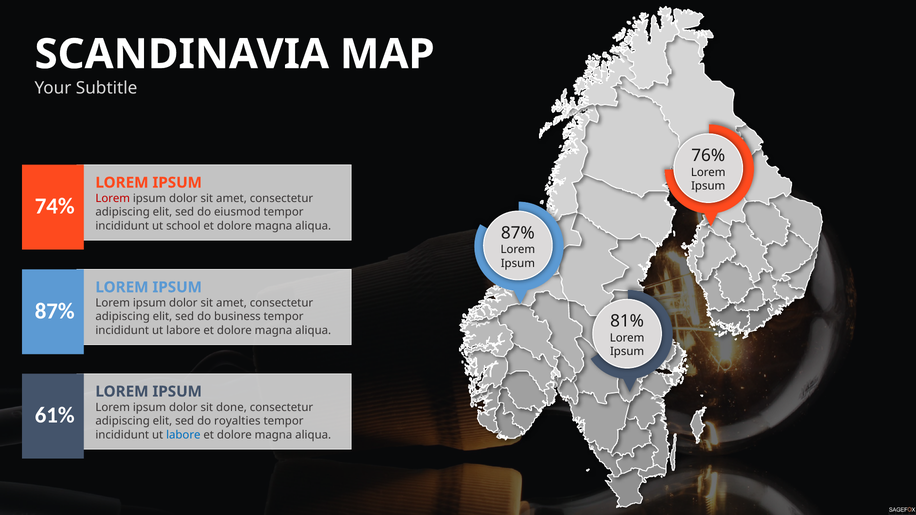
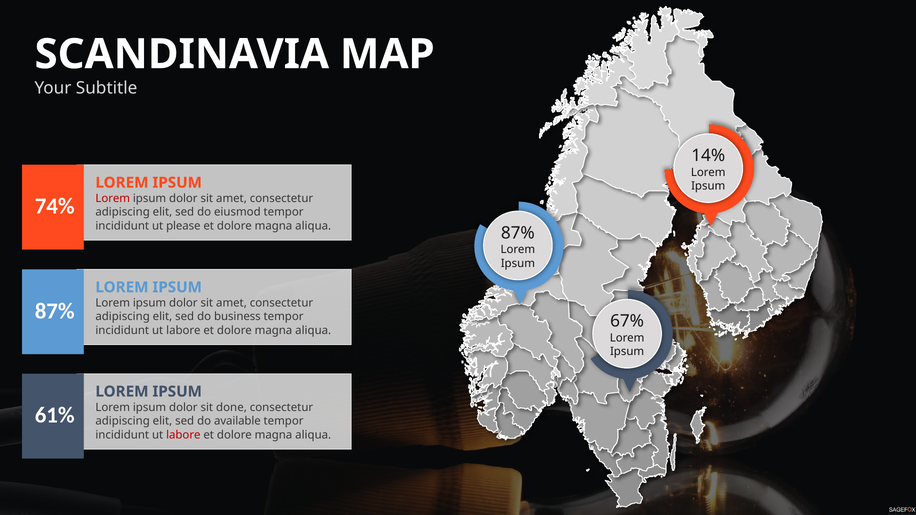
76%: 76% -> 14%
school: school -> please
81%: 81% -> 67%
royalties: royalties -> available
labore at (183, 435) colour: blue -> red
